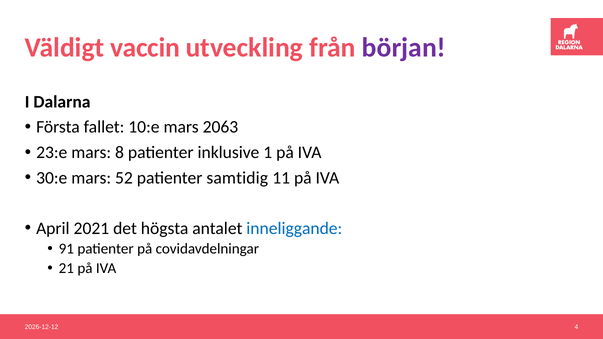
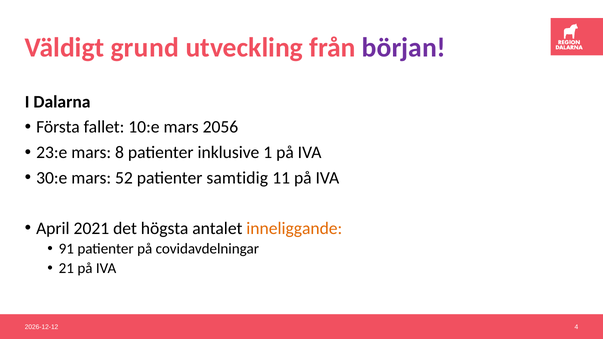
vaccin: vaccin -> grund
2063: 2063 -> 2056
inneliggande colour: blue -> orange
